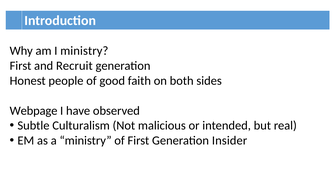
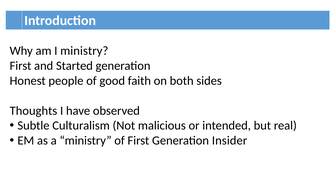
Recruit: Recruit -> Started
Webpage: Webpage -> Thoughts
